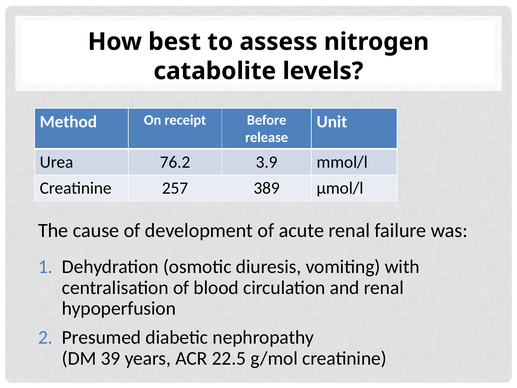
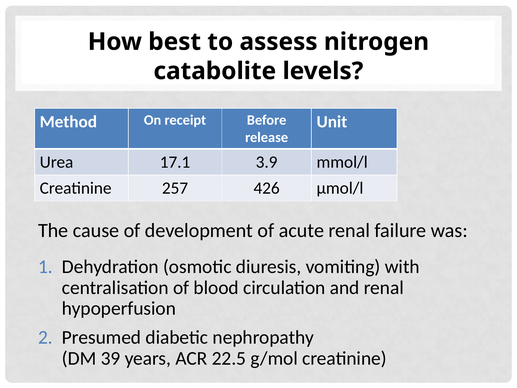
76.2: 76.2 -> 17.1
389: 389 -> 426
